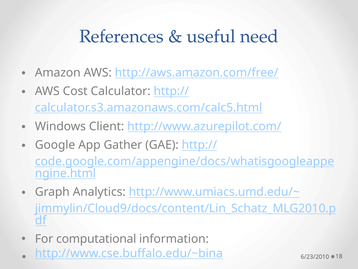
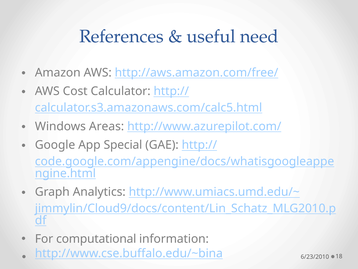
Client: Client -> Areas
Gather: Gather -> Special
